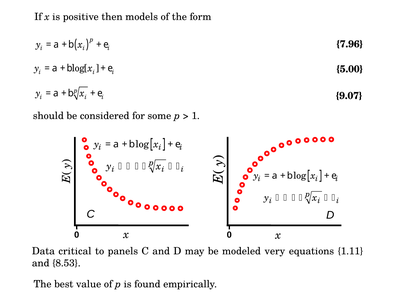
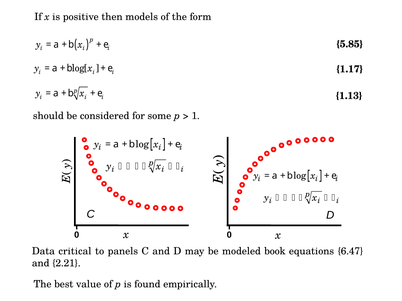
7.96: 7.96 -> 5.85
5.00: 5.00 -> 1.17
9.07: 9.07 -> 1.13
very: very -> book
1.11: 1.11 -> 6.47
8.53: 8.53 -> 2.21
